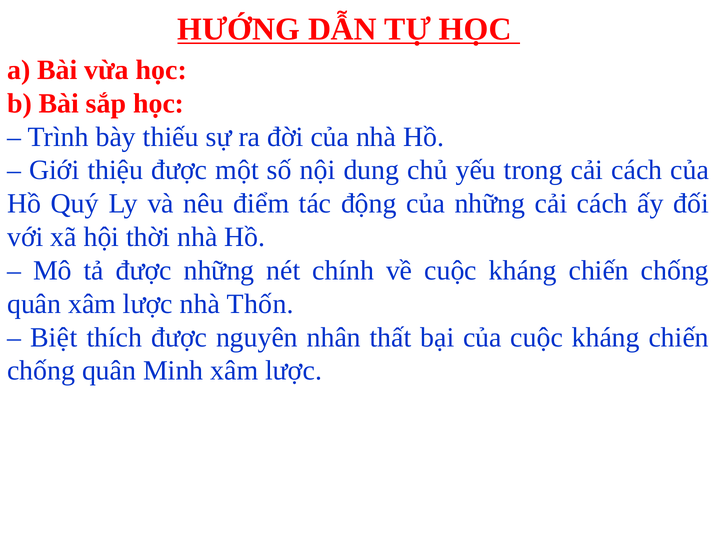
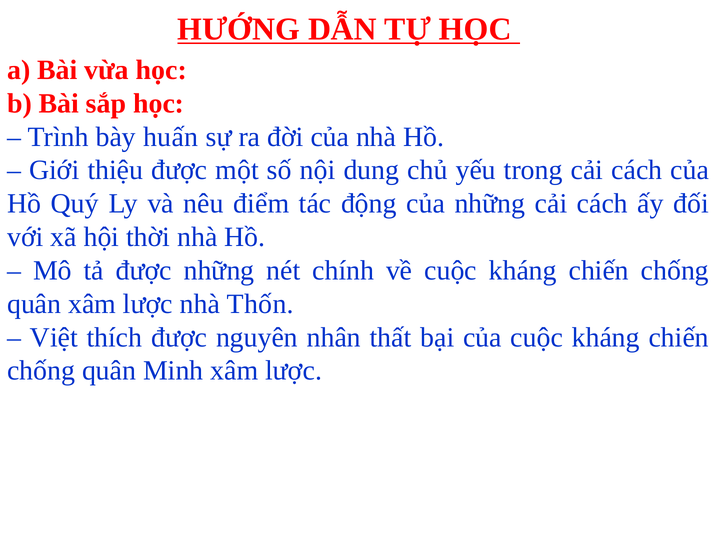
thiếu: thiếu -> huấn
Biệt: Biệt -> Việt
